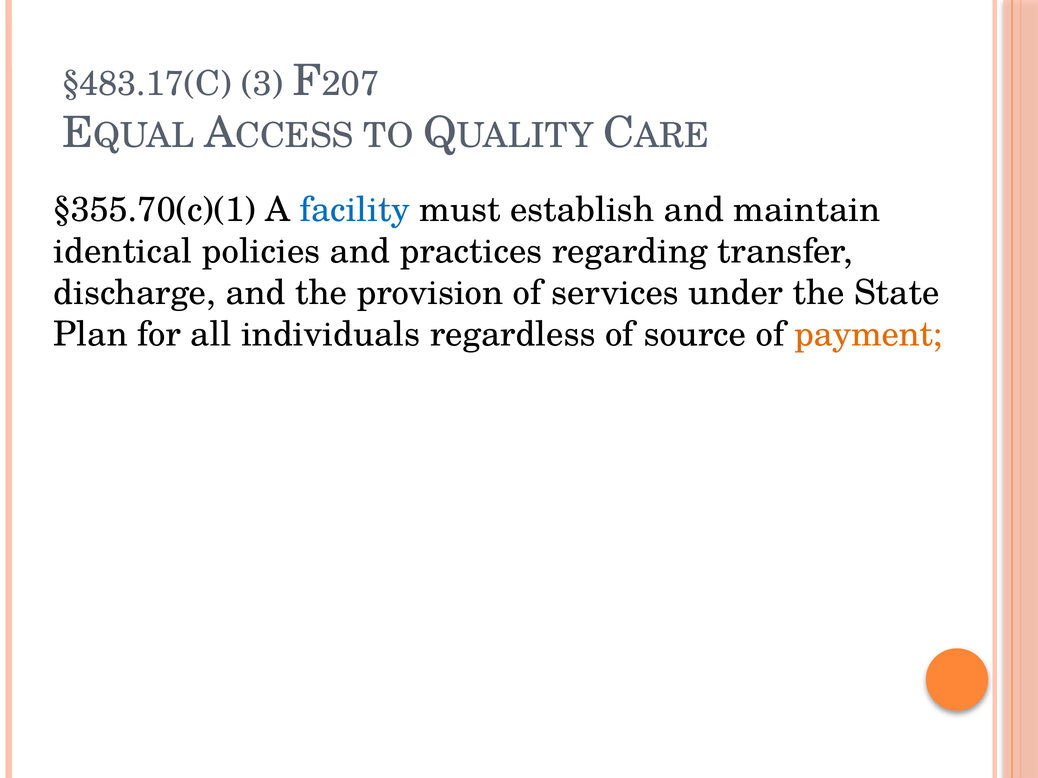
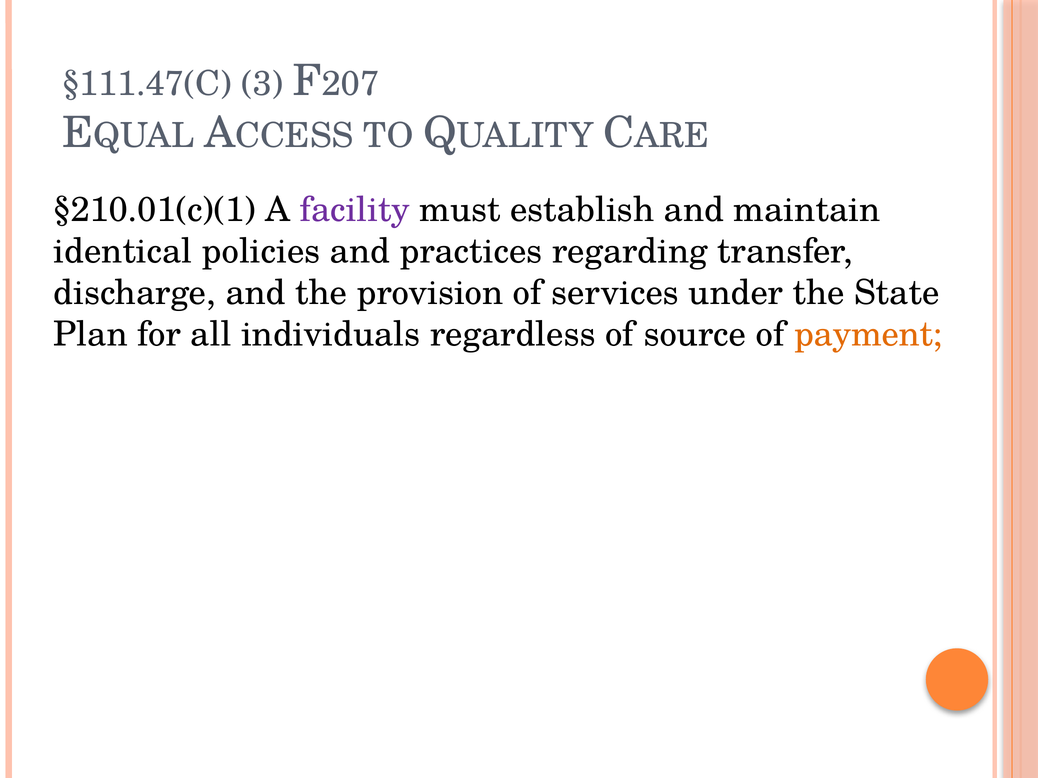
§483.17(C: §483.17(C -> §111.47(C
§355.70(c)(1: §355.70(c)(1 -> §210.01(c)(1
facility colour: blue -> purple
